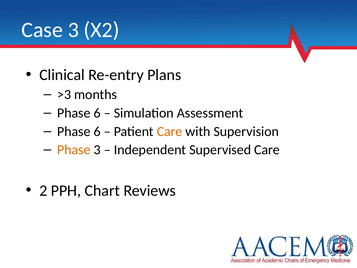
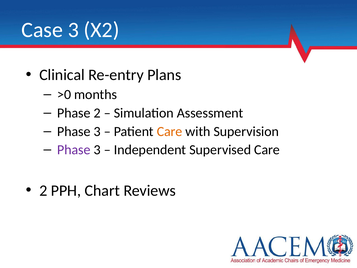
>3: >3 -> >0
6 at (97, 113): 6 -> 2
6 at (97, 131): 6 -> 3
Phase at (74, 150) colour: orange -> purple
